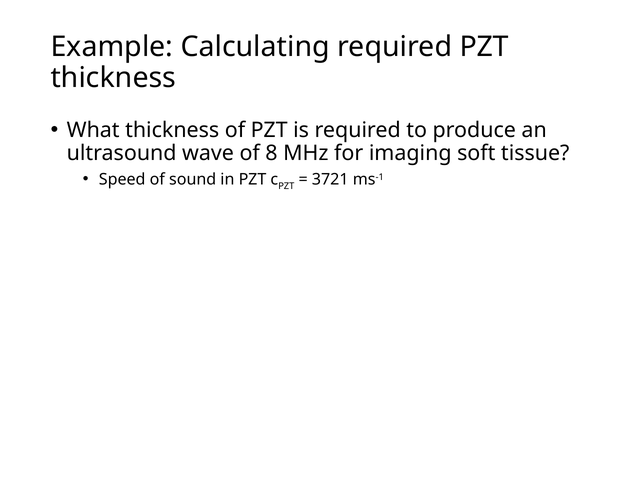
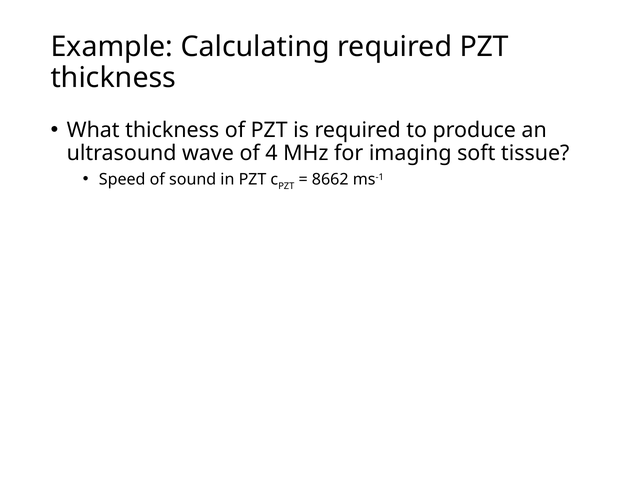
8: 8 -> 4
3721: 3721 -> 8662
